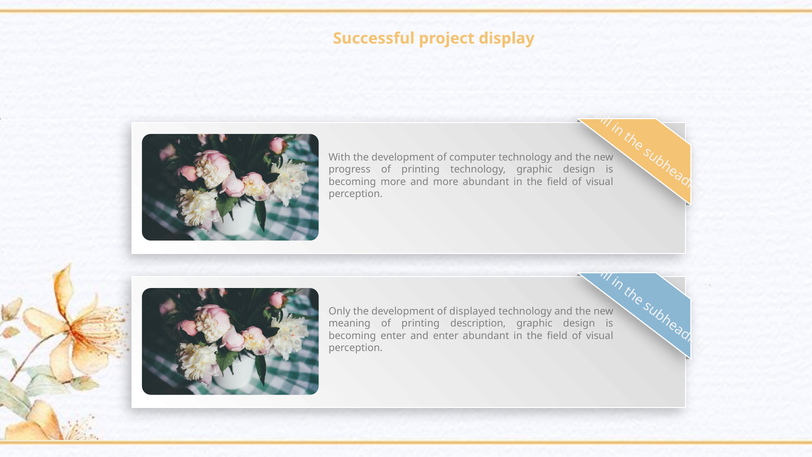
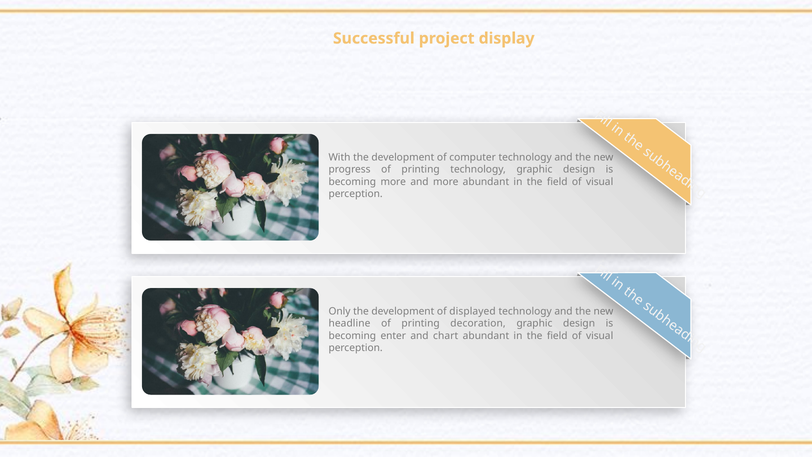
meaning: meaning -> headline
description: description -> decoration
and enter: enter -> chart
